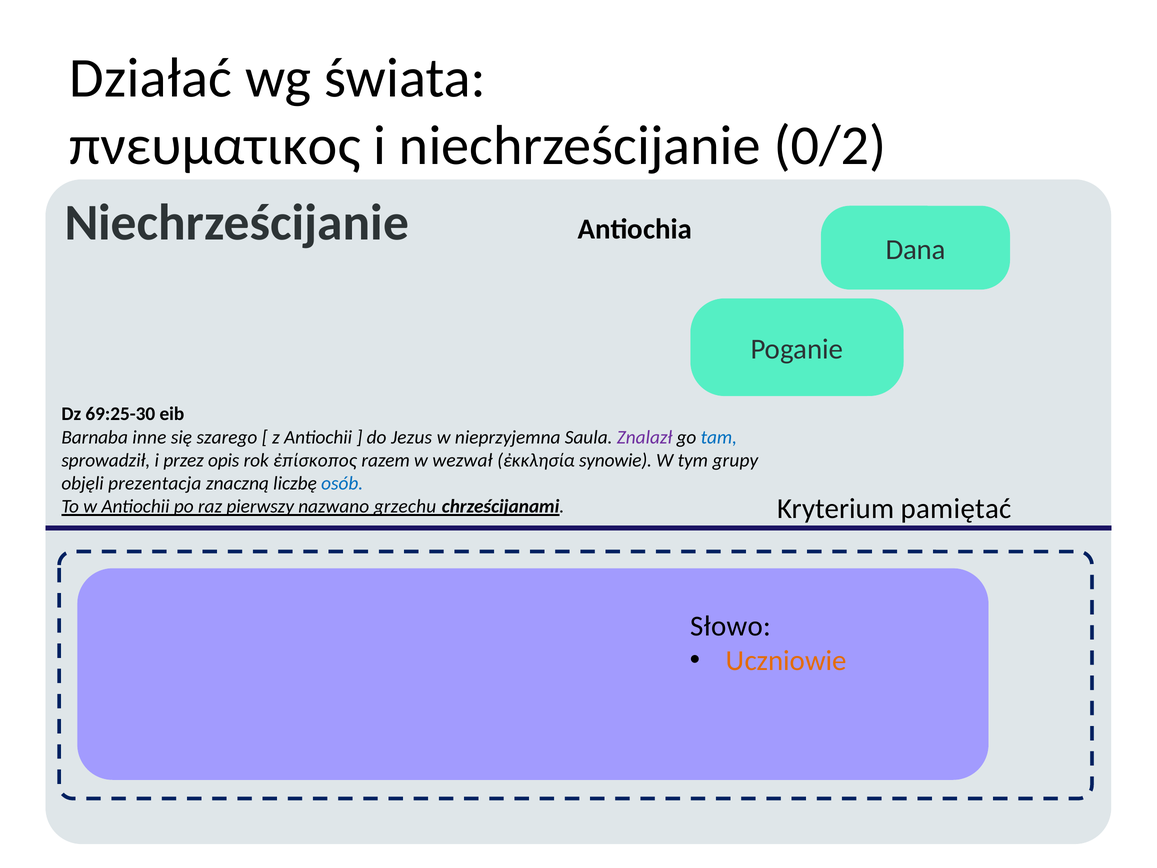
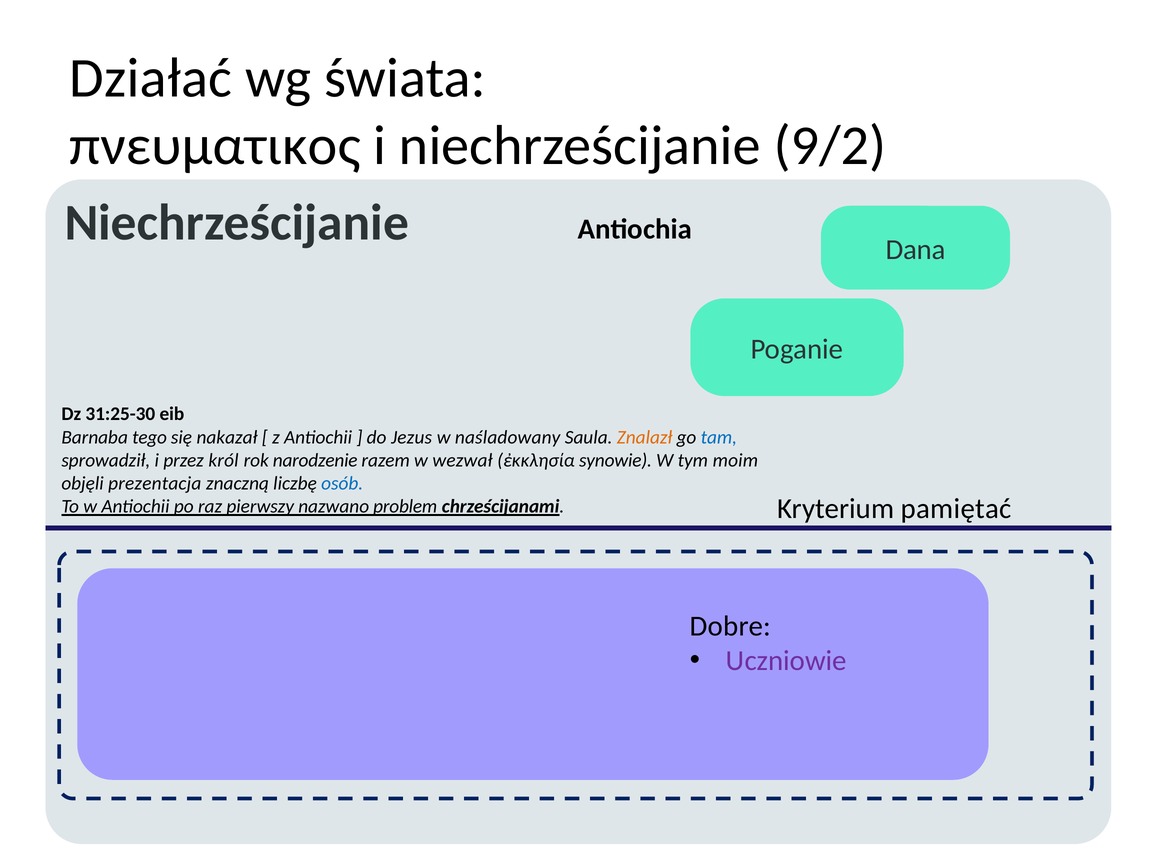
0/2: 0/2 -> 9/2
69:25-30: 69:25-30 -> 31:25-30
inne: inne -> tego
szarego: szarego -> nakazał
nieprzyjemna: nieprzyjemna -> naśladowany
Znalazł colour: purple -> orange
opis: opis -> król
ἐπίσκοπος: ἐπίσκοπος -> narodzenie
grupy: grupy -> moim
grzechu: grzechu -> problem
Słowo: Słowo -> Dobre
Uczniowie colour: orange -> purple
